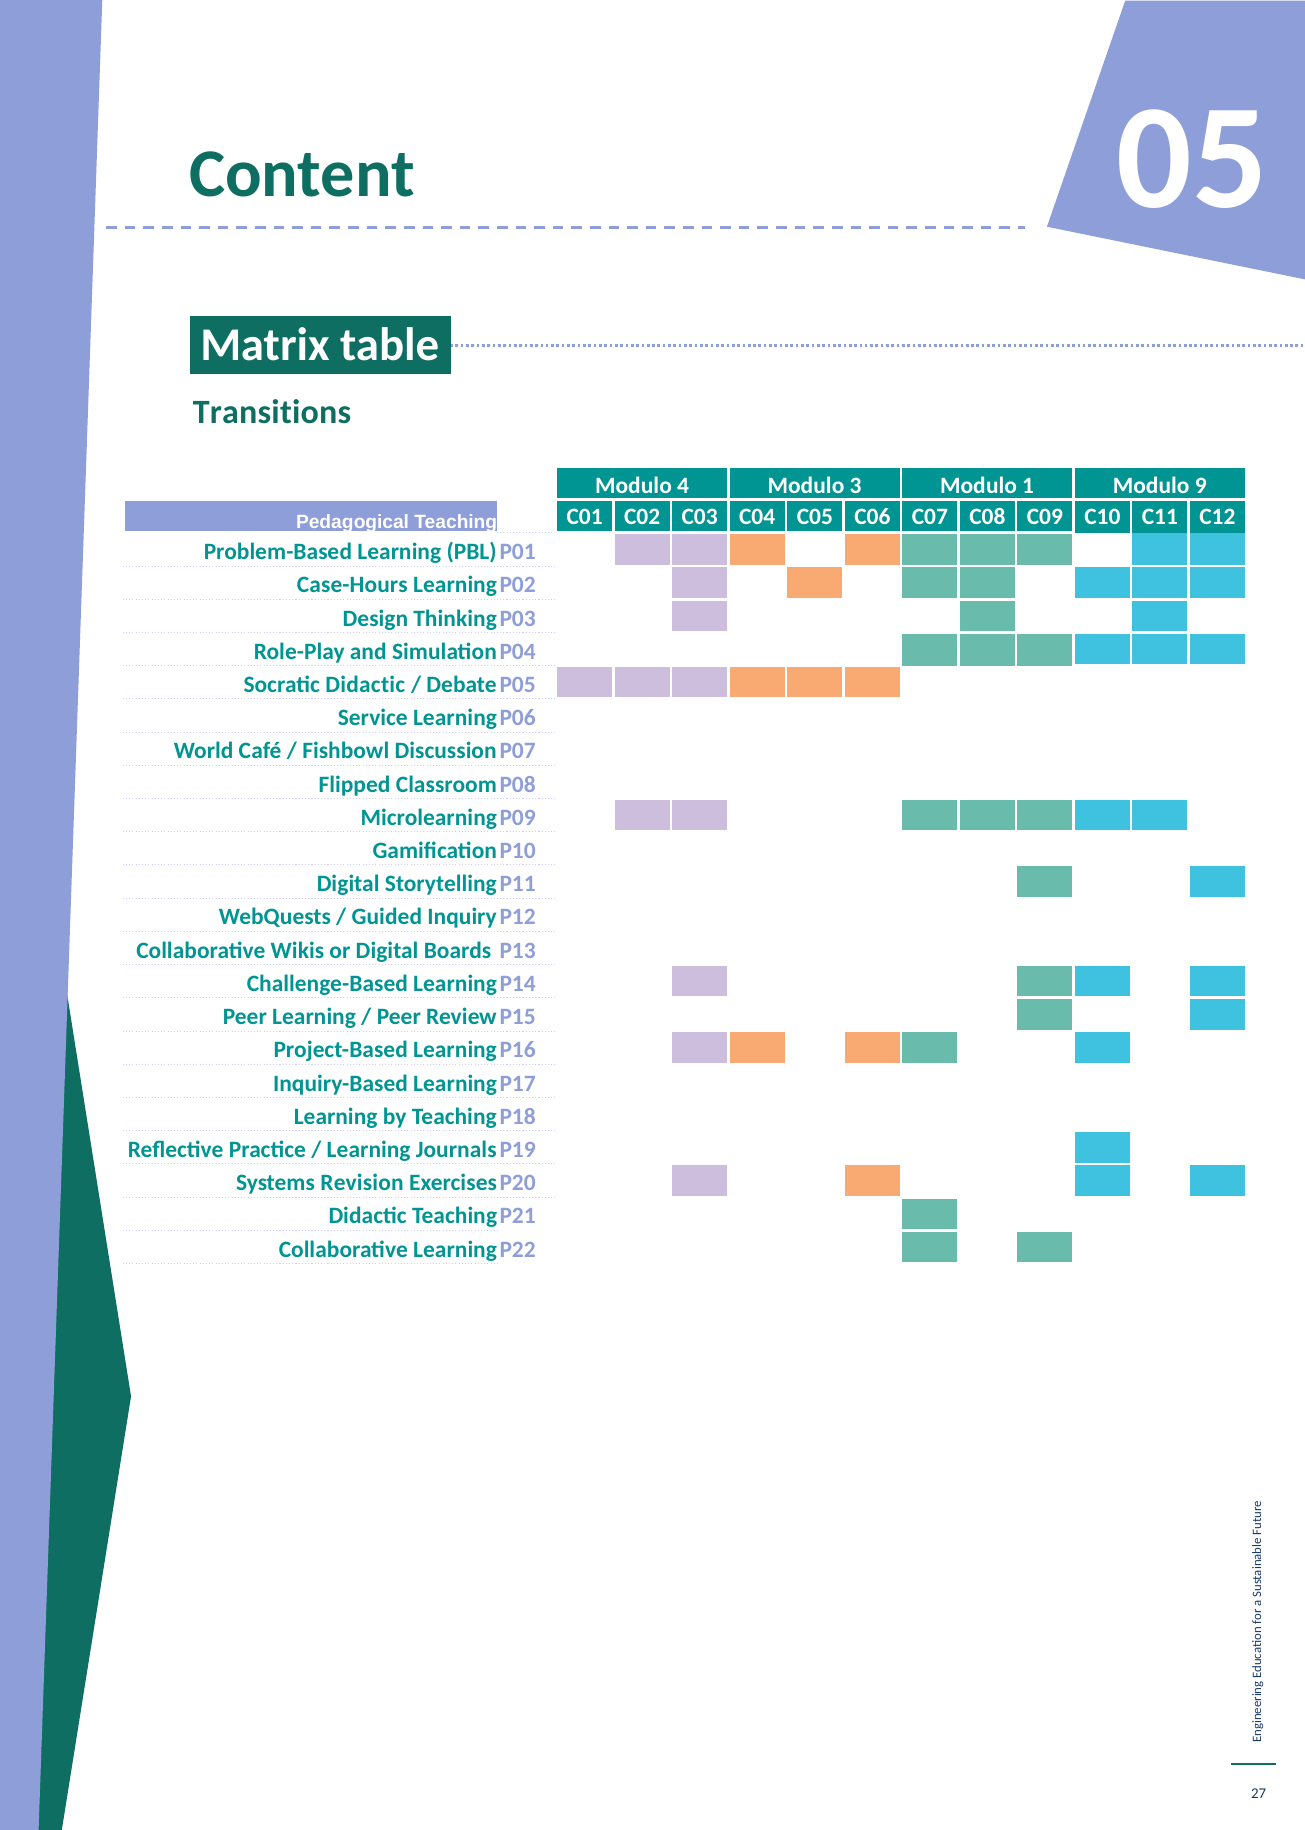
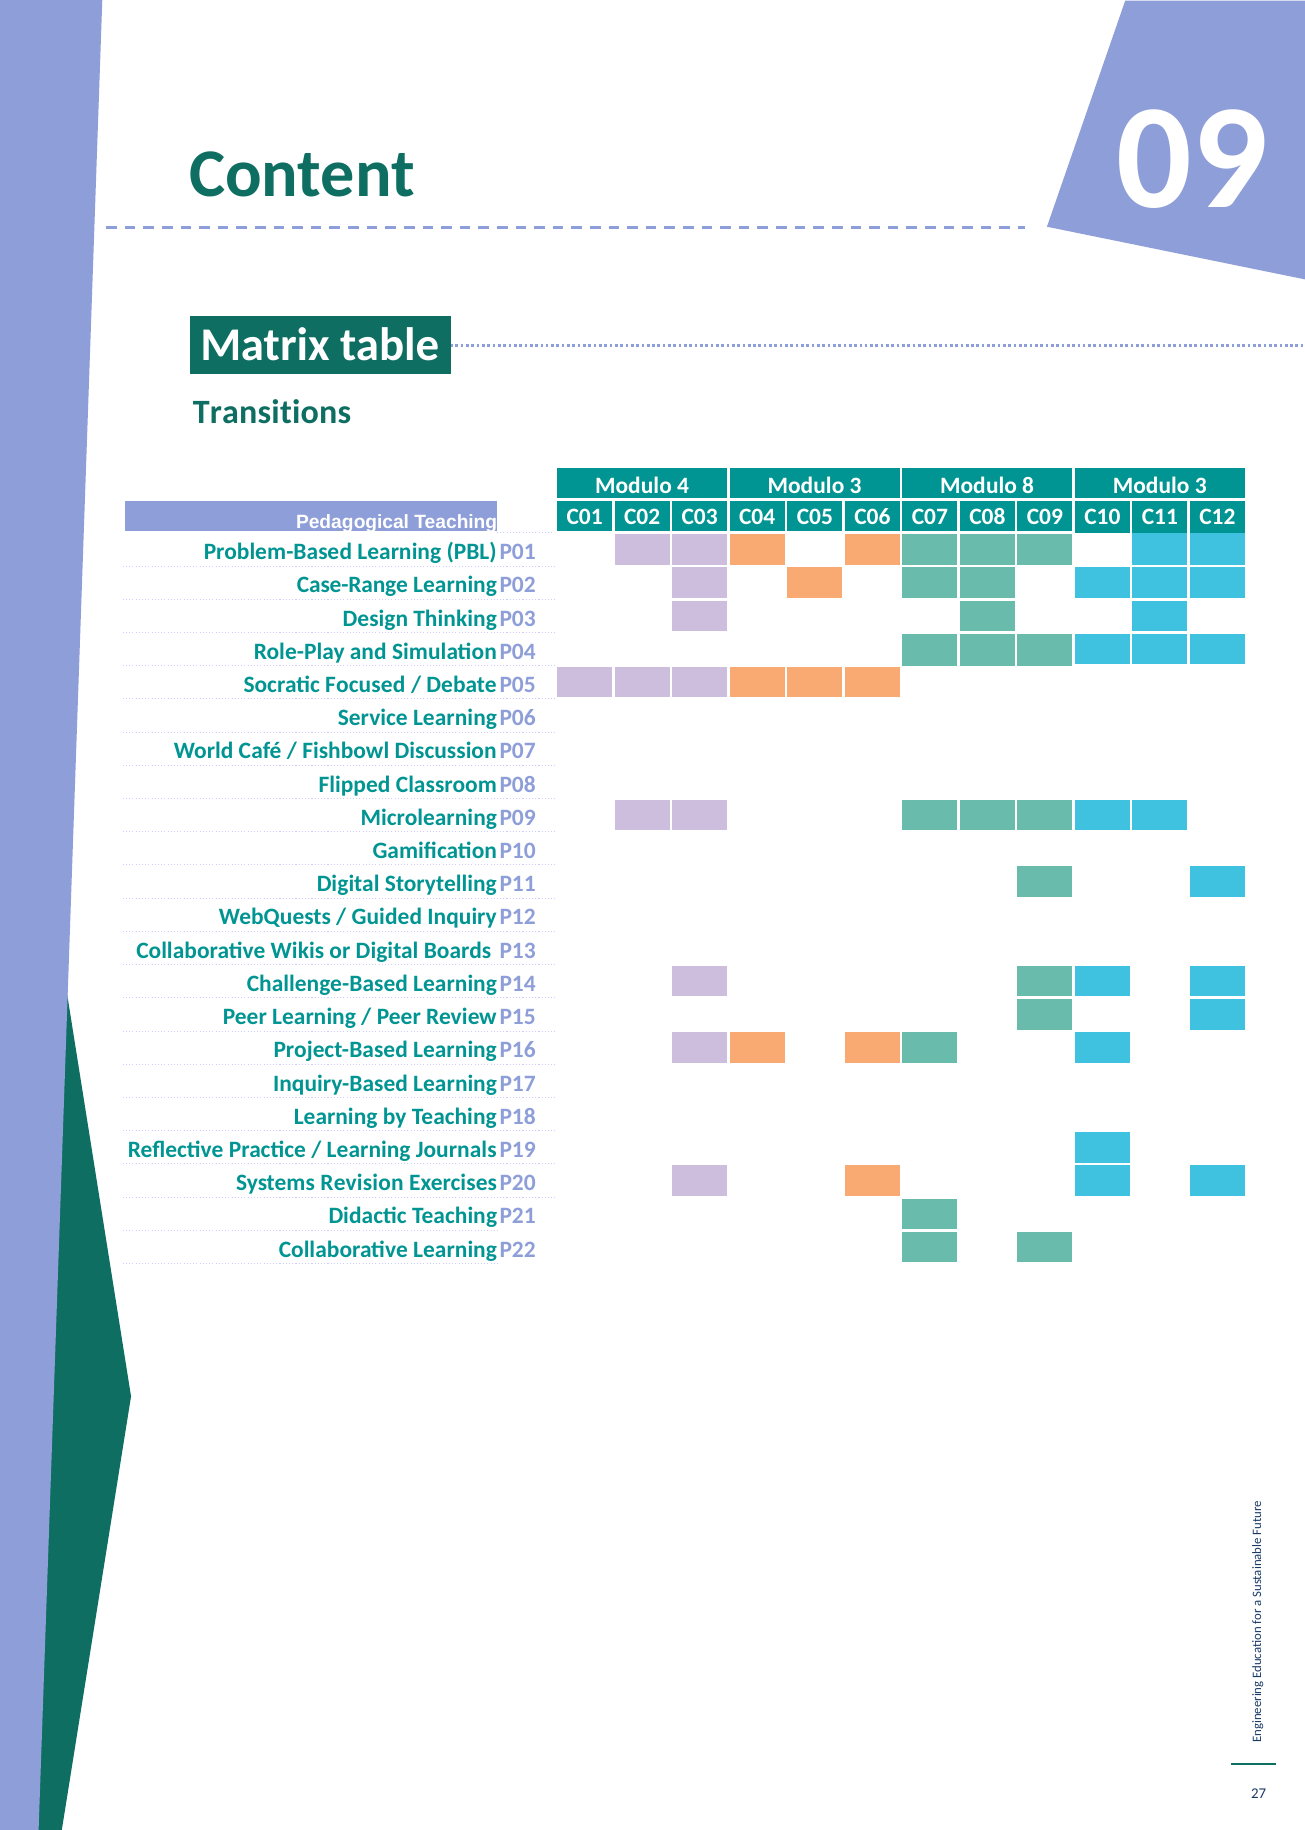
05: 05 -> 09
1: 1 -> 8
9 at (1201, 486): 9 -> 3
Case-Hours: Case-Hours -> Case-Range
Socratic Didactic: Didactic -> Focused
